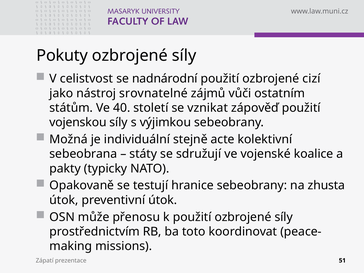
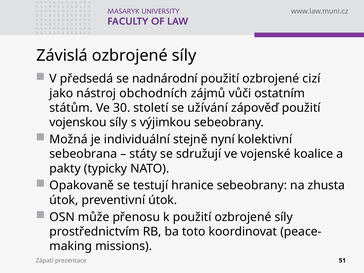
Pokuty: Pokuty -> Závislá
celistvost: celistvost -> předsedá
srovnatelné: srovnatelné -> obchodních
40: 40 -> 30
vznikat: vznikat -> užívání
acte: acte -> nyní
